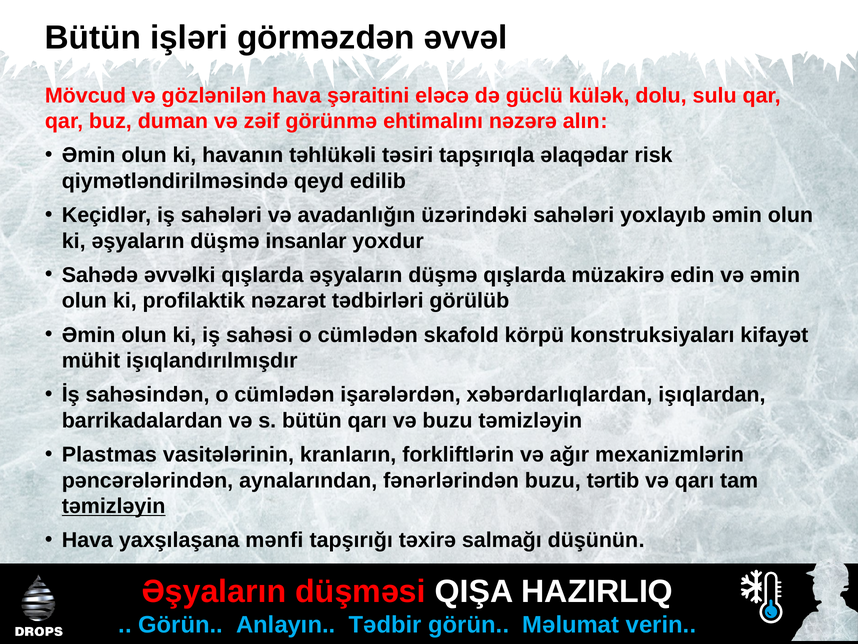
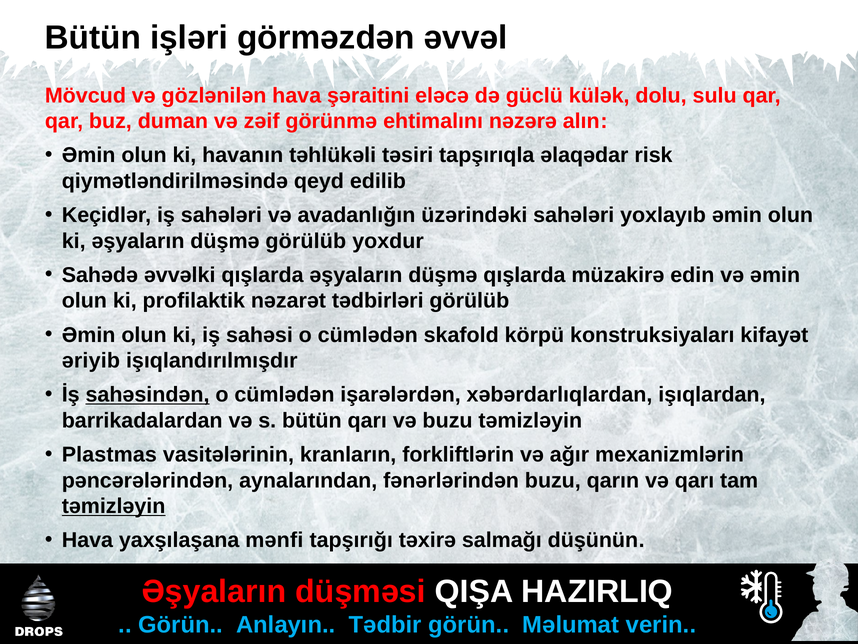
düşmə insanlar: insanlar -> görülüb
mühit: mühit -> əriyib
sahəsindən underline: none -> present
tərtib: tərtib -> qarın
